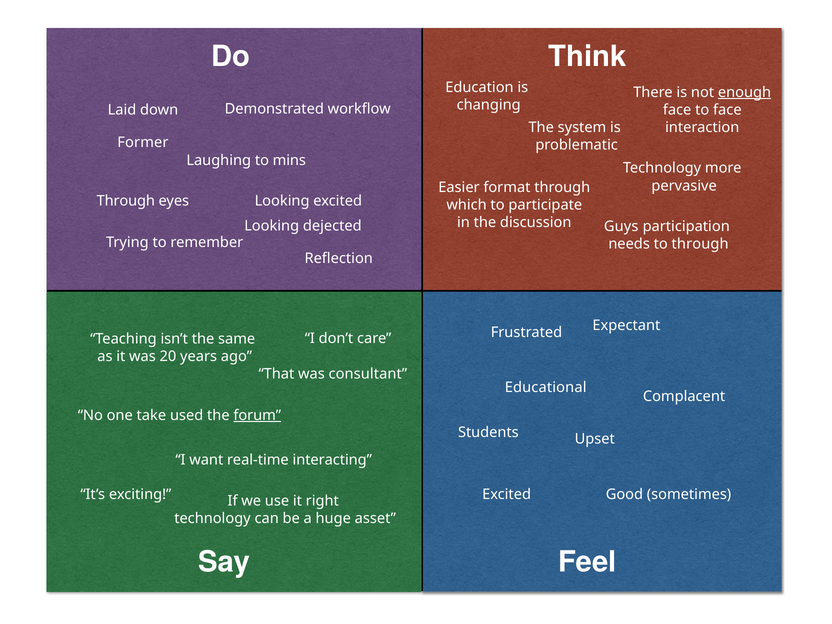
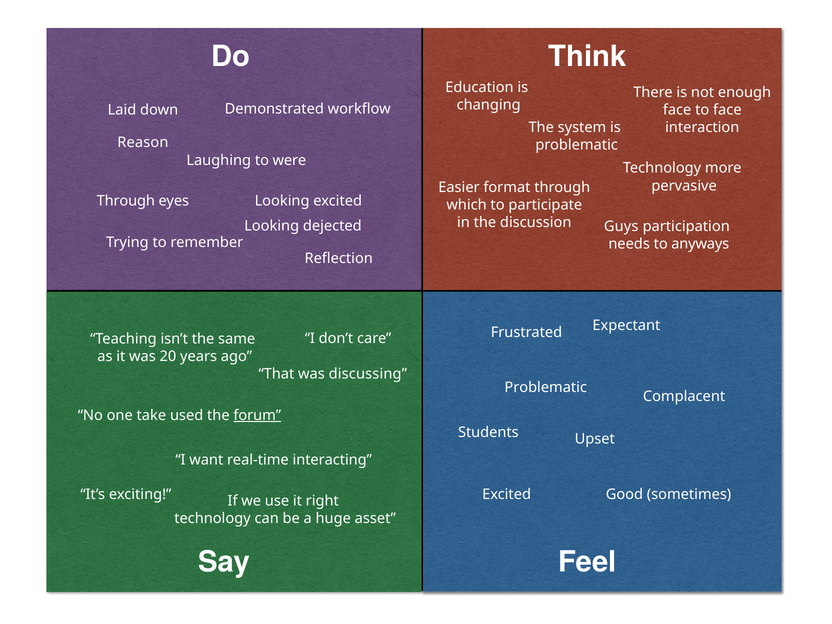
enough underline: present -> none
Former: Former -> Reason
mins: mins -> were
to through: through -> anyways
consultant: consultant -> discussing
Educational at (546, 387): Educational -> Problematic
